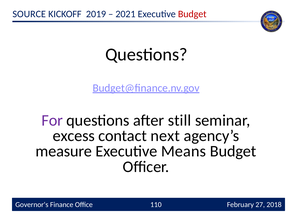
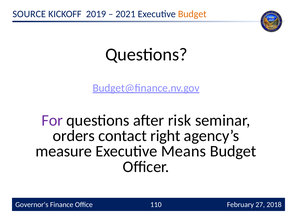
Budget at (192, 14) colour: red -> orange
still: still -> risk
excess: excess -> orders
next: next -> right
